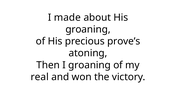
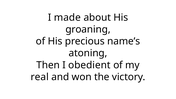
prove’s: prove’s -> name’s
I groaning: groaning -> obedient
